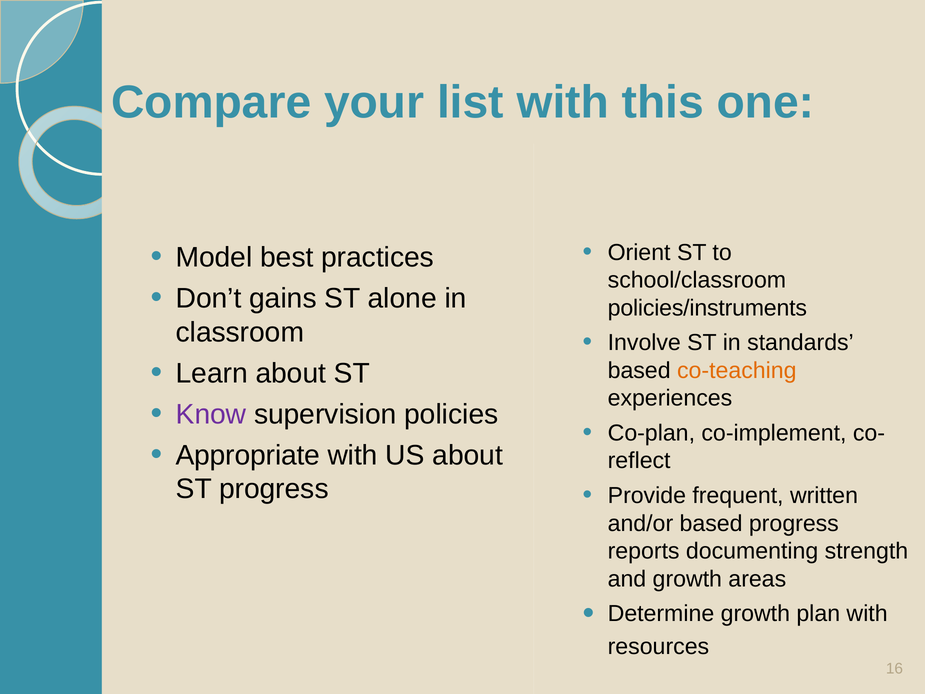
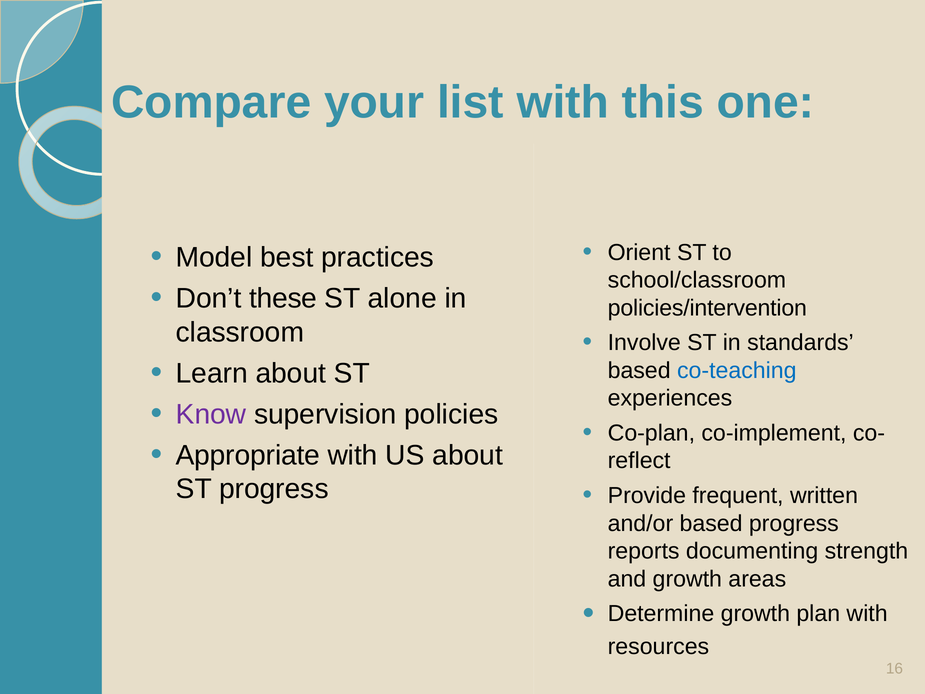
gains: gains -> these
policies/instruments: policies/instruments -> policies/intervention
co-teaching colour: orange -> blue
